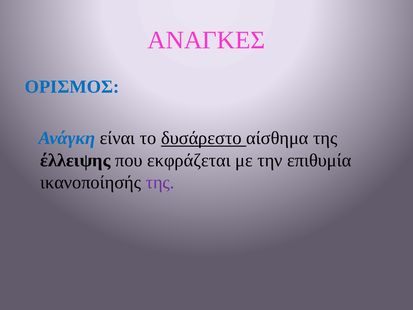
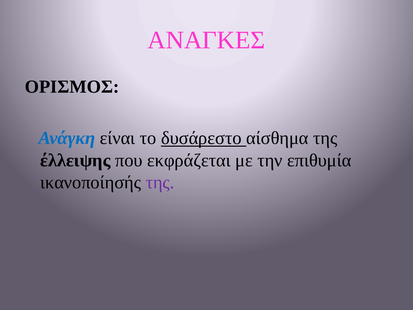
ΟΡΙΣΜΟΣ colour: blue -> black
